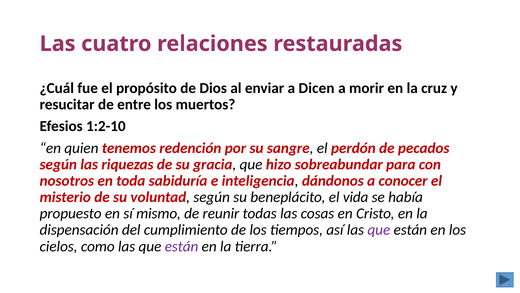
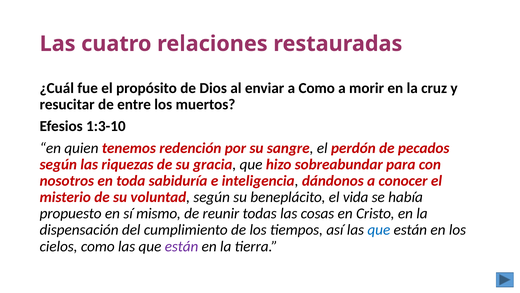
a Dicen: Dicen -> Como
1:2-10: 1:2-10 -> 1:3-10
que at (379, 230) colour: purple -> blue
